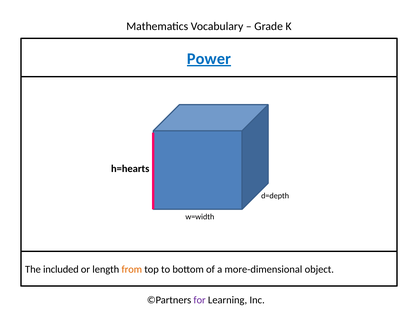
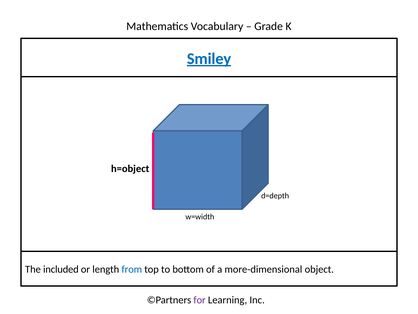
Power: Power -> Smiley
h=hearts: h=hearts -> h=object
from colour: orange -> blue
